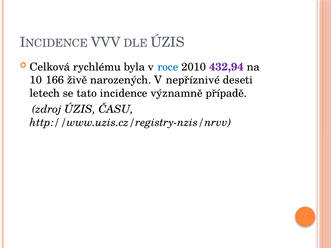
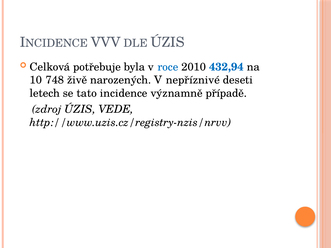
rychlému: rychlému -> potřebuje
432,94 colour: purple -> blue
166: 166 -> 748
ČASU: ČASU -> VEDE
